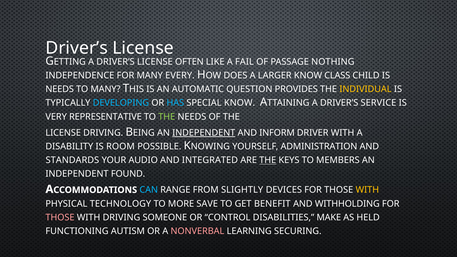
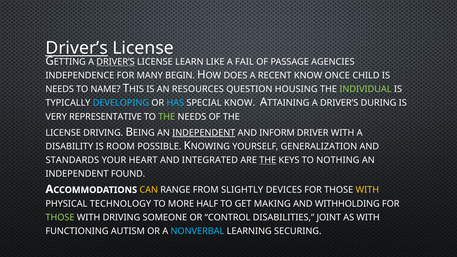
Driver’s at (77, 48) underline: none -> present
DRIVER’S at (116, 62) underline: none -> present
OFTEN: OFTEN -> LEARN
NOTHING: NOTHING -> AGENCIES
EVERY: EVERY -> BEGIN
LARGER: LARGER -> RECENT
CLASS: CLASS -> ONCE
TO MANY: MANY -> NAME
AUTOMATIC: AUTOMATIC -> RESOURCES
PROVIDES: PROVIDES -> HOUSING
INDIVIDUAL colour: yellow -> light green
SERVICE: SERVICE -> DURING
ADMINISTRATION: ADMINISTRATION -> GENERALIZATION
AUDIO: AUDIO -> HEART
MEMBERS: MEMBERS -> NOTHING
CAN colour: light blue -> yellow
SAVE: SAVE -> HALF
BENEFIT: BENEFIT -> MAKING
THOSE at (60, 217) colour: pink -> light green
MAKE: MAKE -> JOINT
AS HELD: HELD -> WITH
NONVERBAL colour: pink -> light blue
